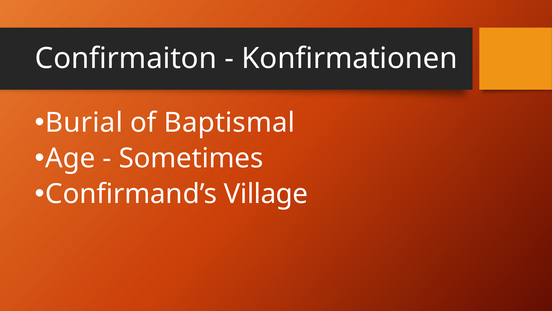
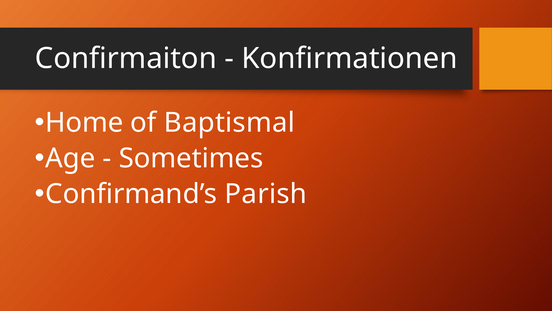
Burial: Burial -> Home
Village: Village -> Parish
